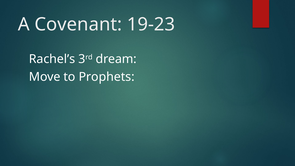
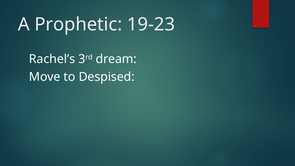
Covenant: Covenant -> Prophetic
Prophets: Prophets -> Despised
